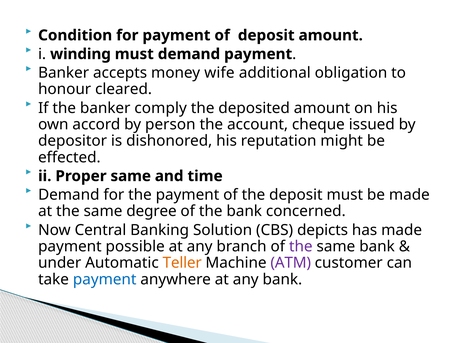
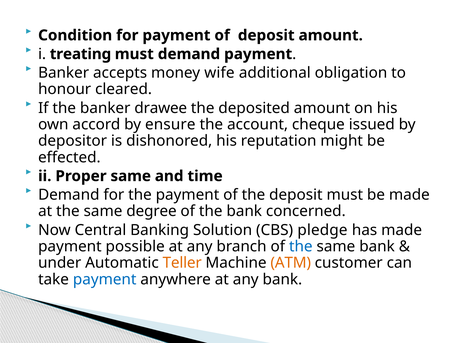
winding: winding -> treating
comply: comply -> drawee
person: person -> ensure
depicts: depicts -> pledge
the at (301, 247) colour: purple -> blue
ATM colour: purple -> orange
